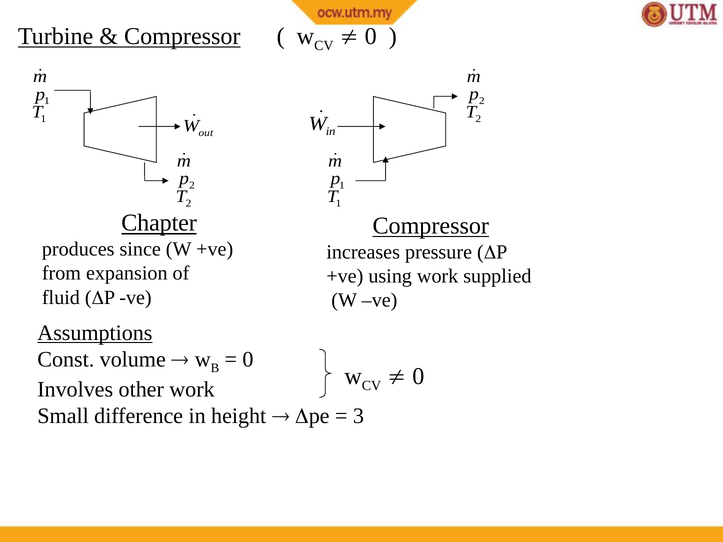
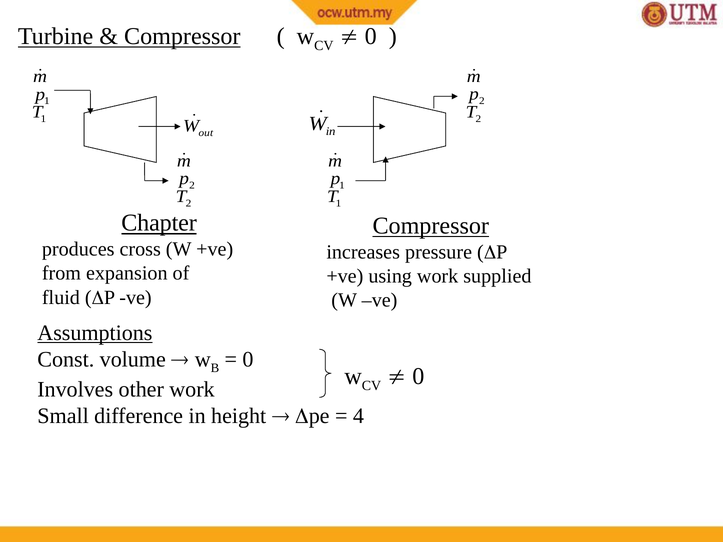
since: since -> cross
3: 3 -> 4
